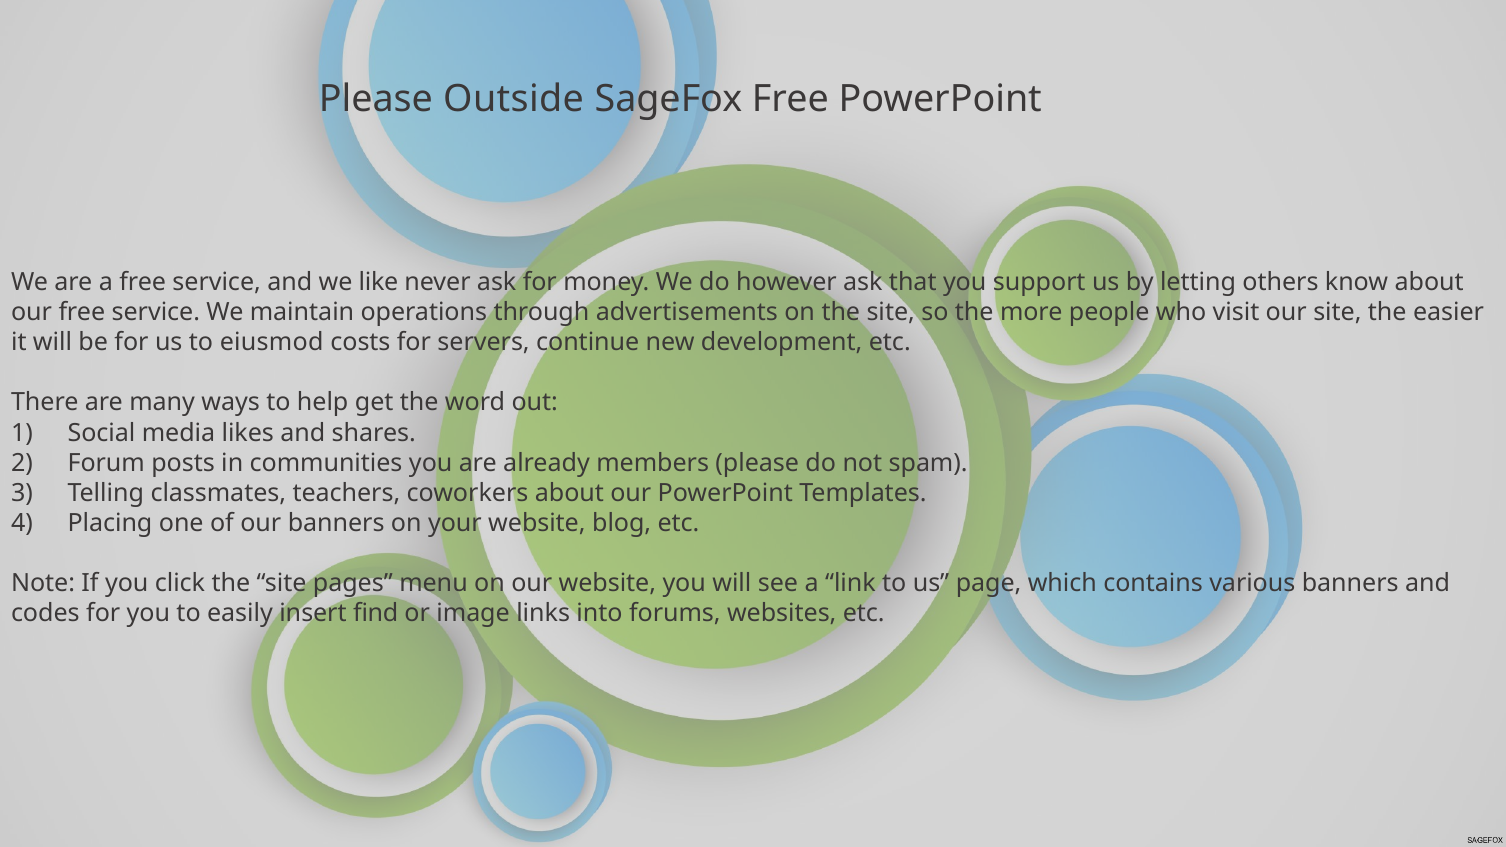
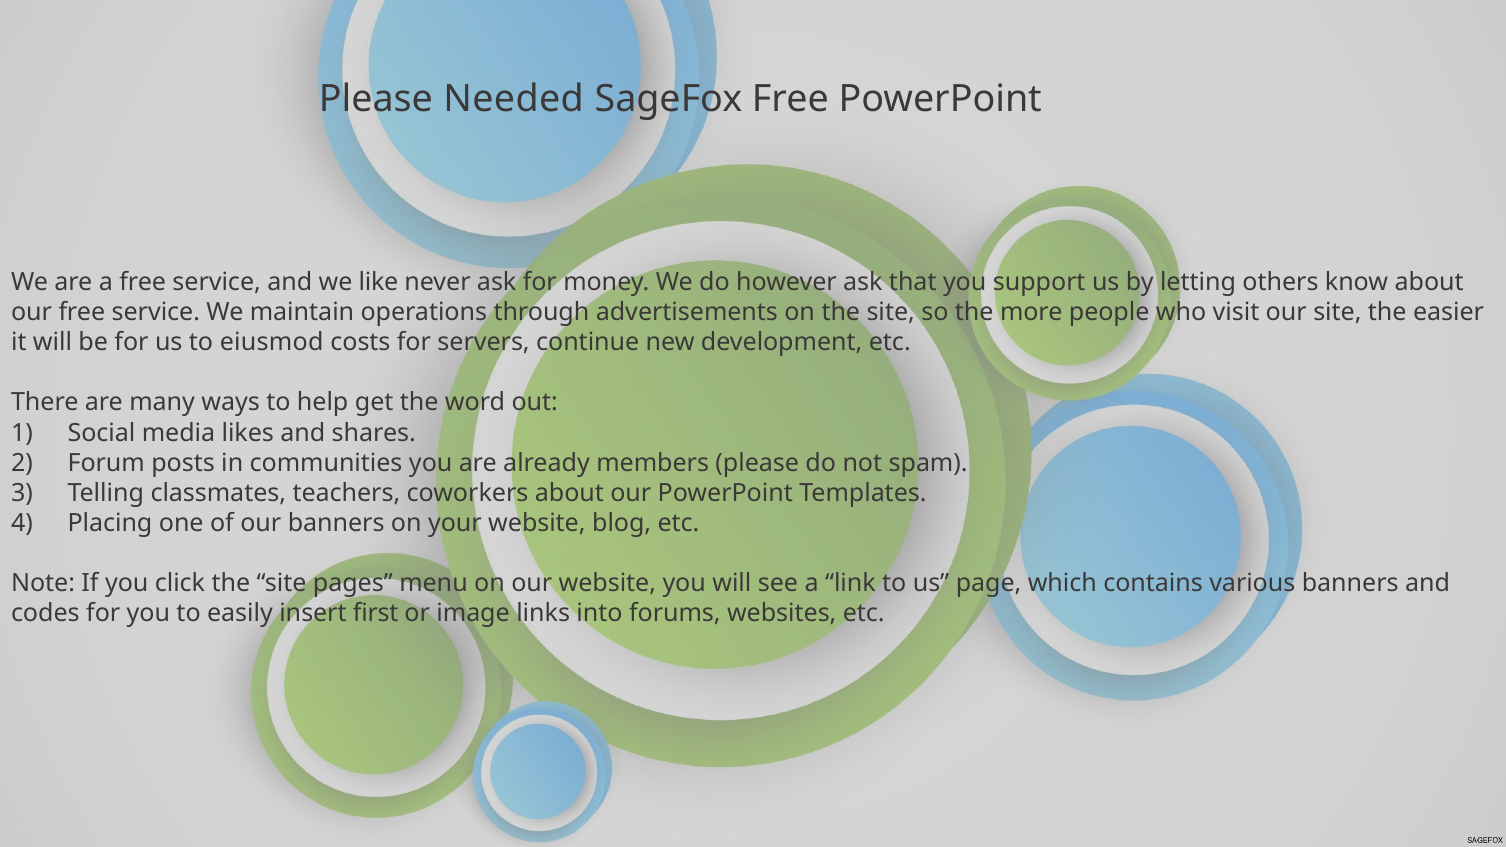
Outside: Outside -> Needed
find: find -> first
